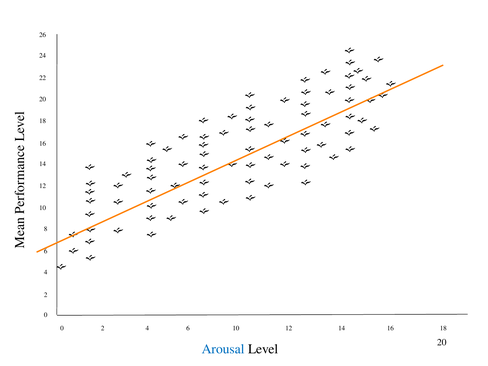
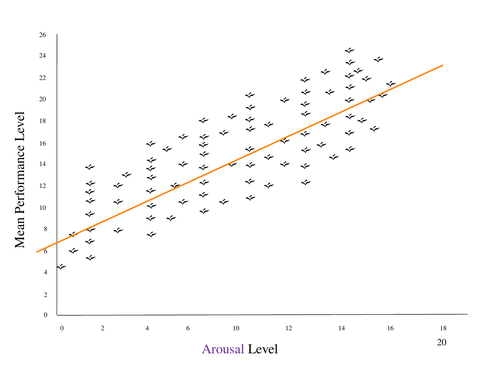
Arousal colour: blue -> purple
